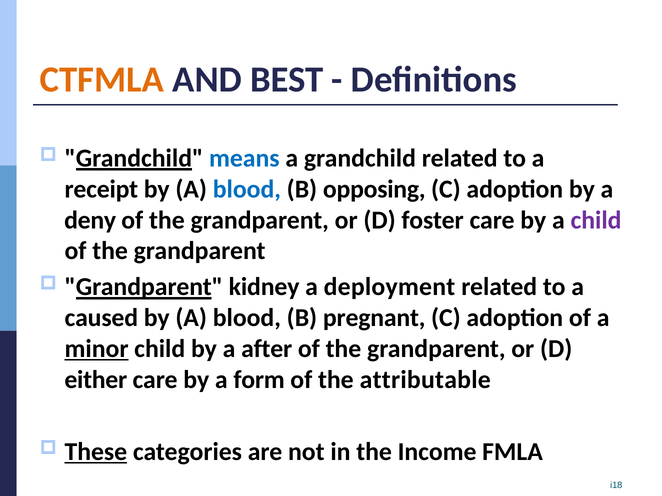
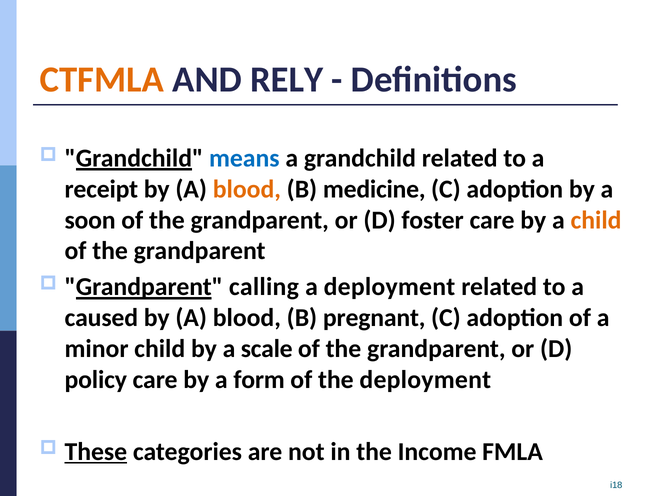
BEST: BEST -> RELY
blood at (247, 189) colour: blue -> orange
opposing: opposing -> medicine
deny: deny -> soon
child at (596, 220) colour: purple -> orange
kidney: kidney -> calling
minor underline: present -> none
after: after -> scale
either: either -> policy
the attributable: attributable -> deployment
